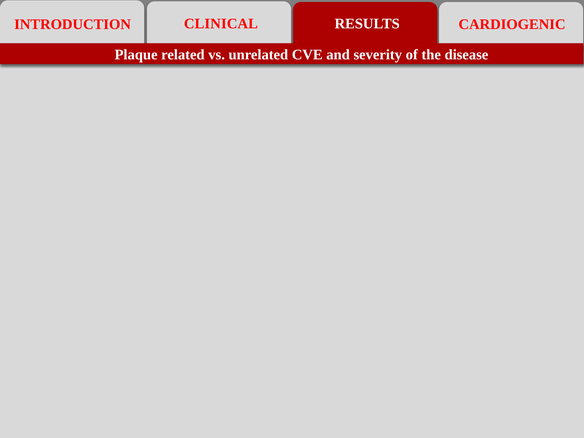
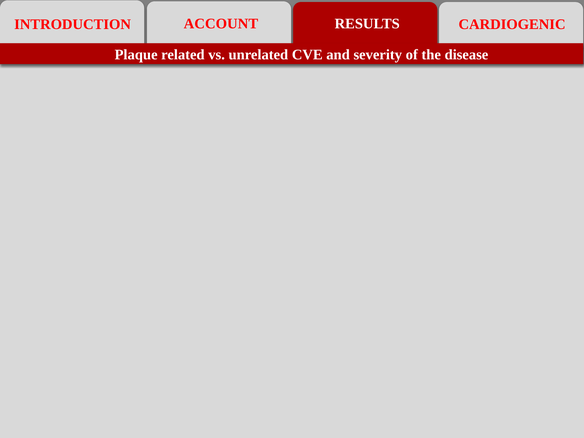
CLINICAL: CLINICAL -> ACCOUNT
